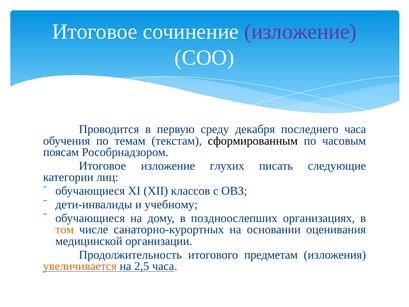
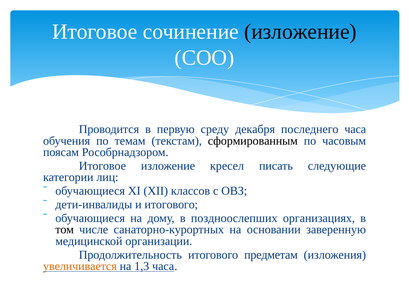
изложение at (301, 32) colour: purple -> black
глухих: глухих -> кресел
и учебному: учебному -> итогового
том colour: orange -> black
оценивания: оценивания -> заверенную
2,5: 2,5 -> 1,3
